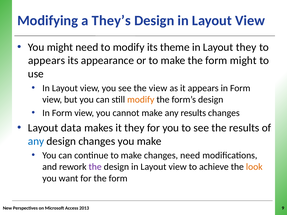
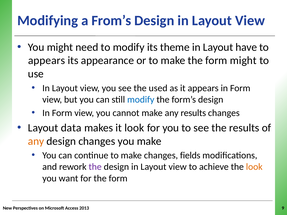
They’s: They’s -> From’s
Layout they: they -> have
the view: view -> used
modify at (141, 100) colour: orange -> blue
it they: they -> look
any at (36, 141) colour: blue -> orange
changes need: need -> fields
